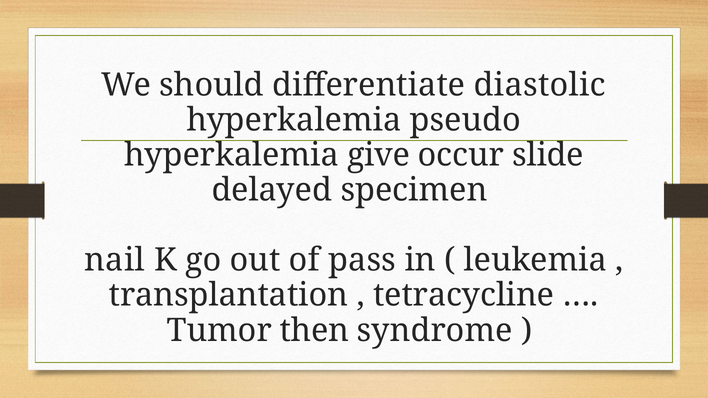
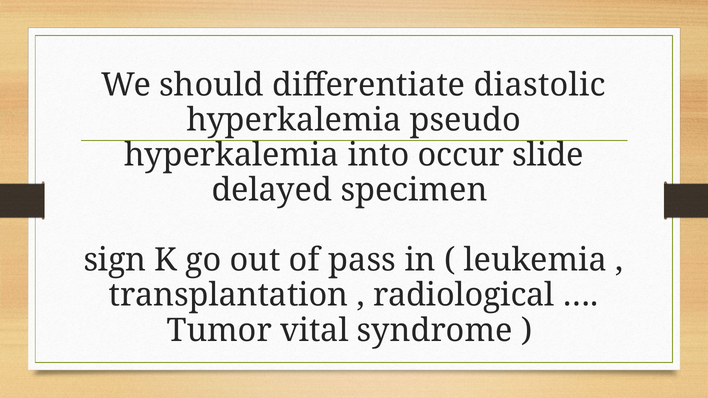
give: give -> into
nail: nail -> sign
tetracycline: tetracycline -> radiological
then: then -> vital
